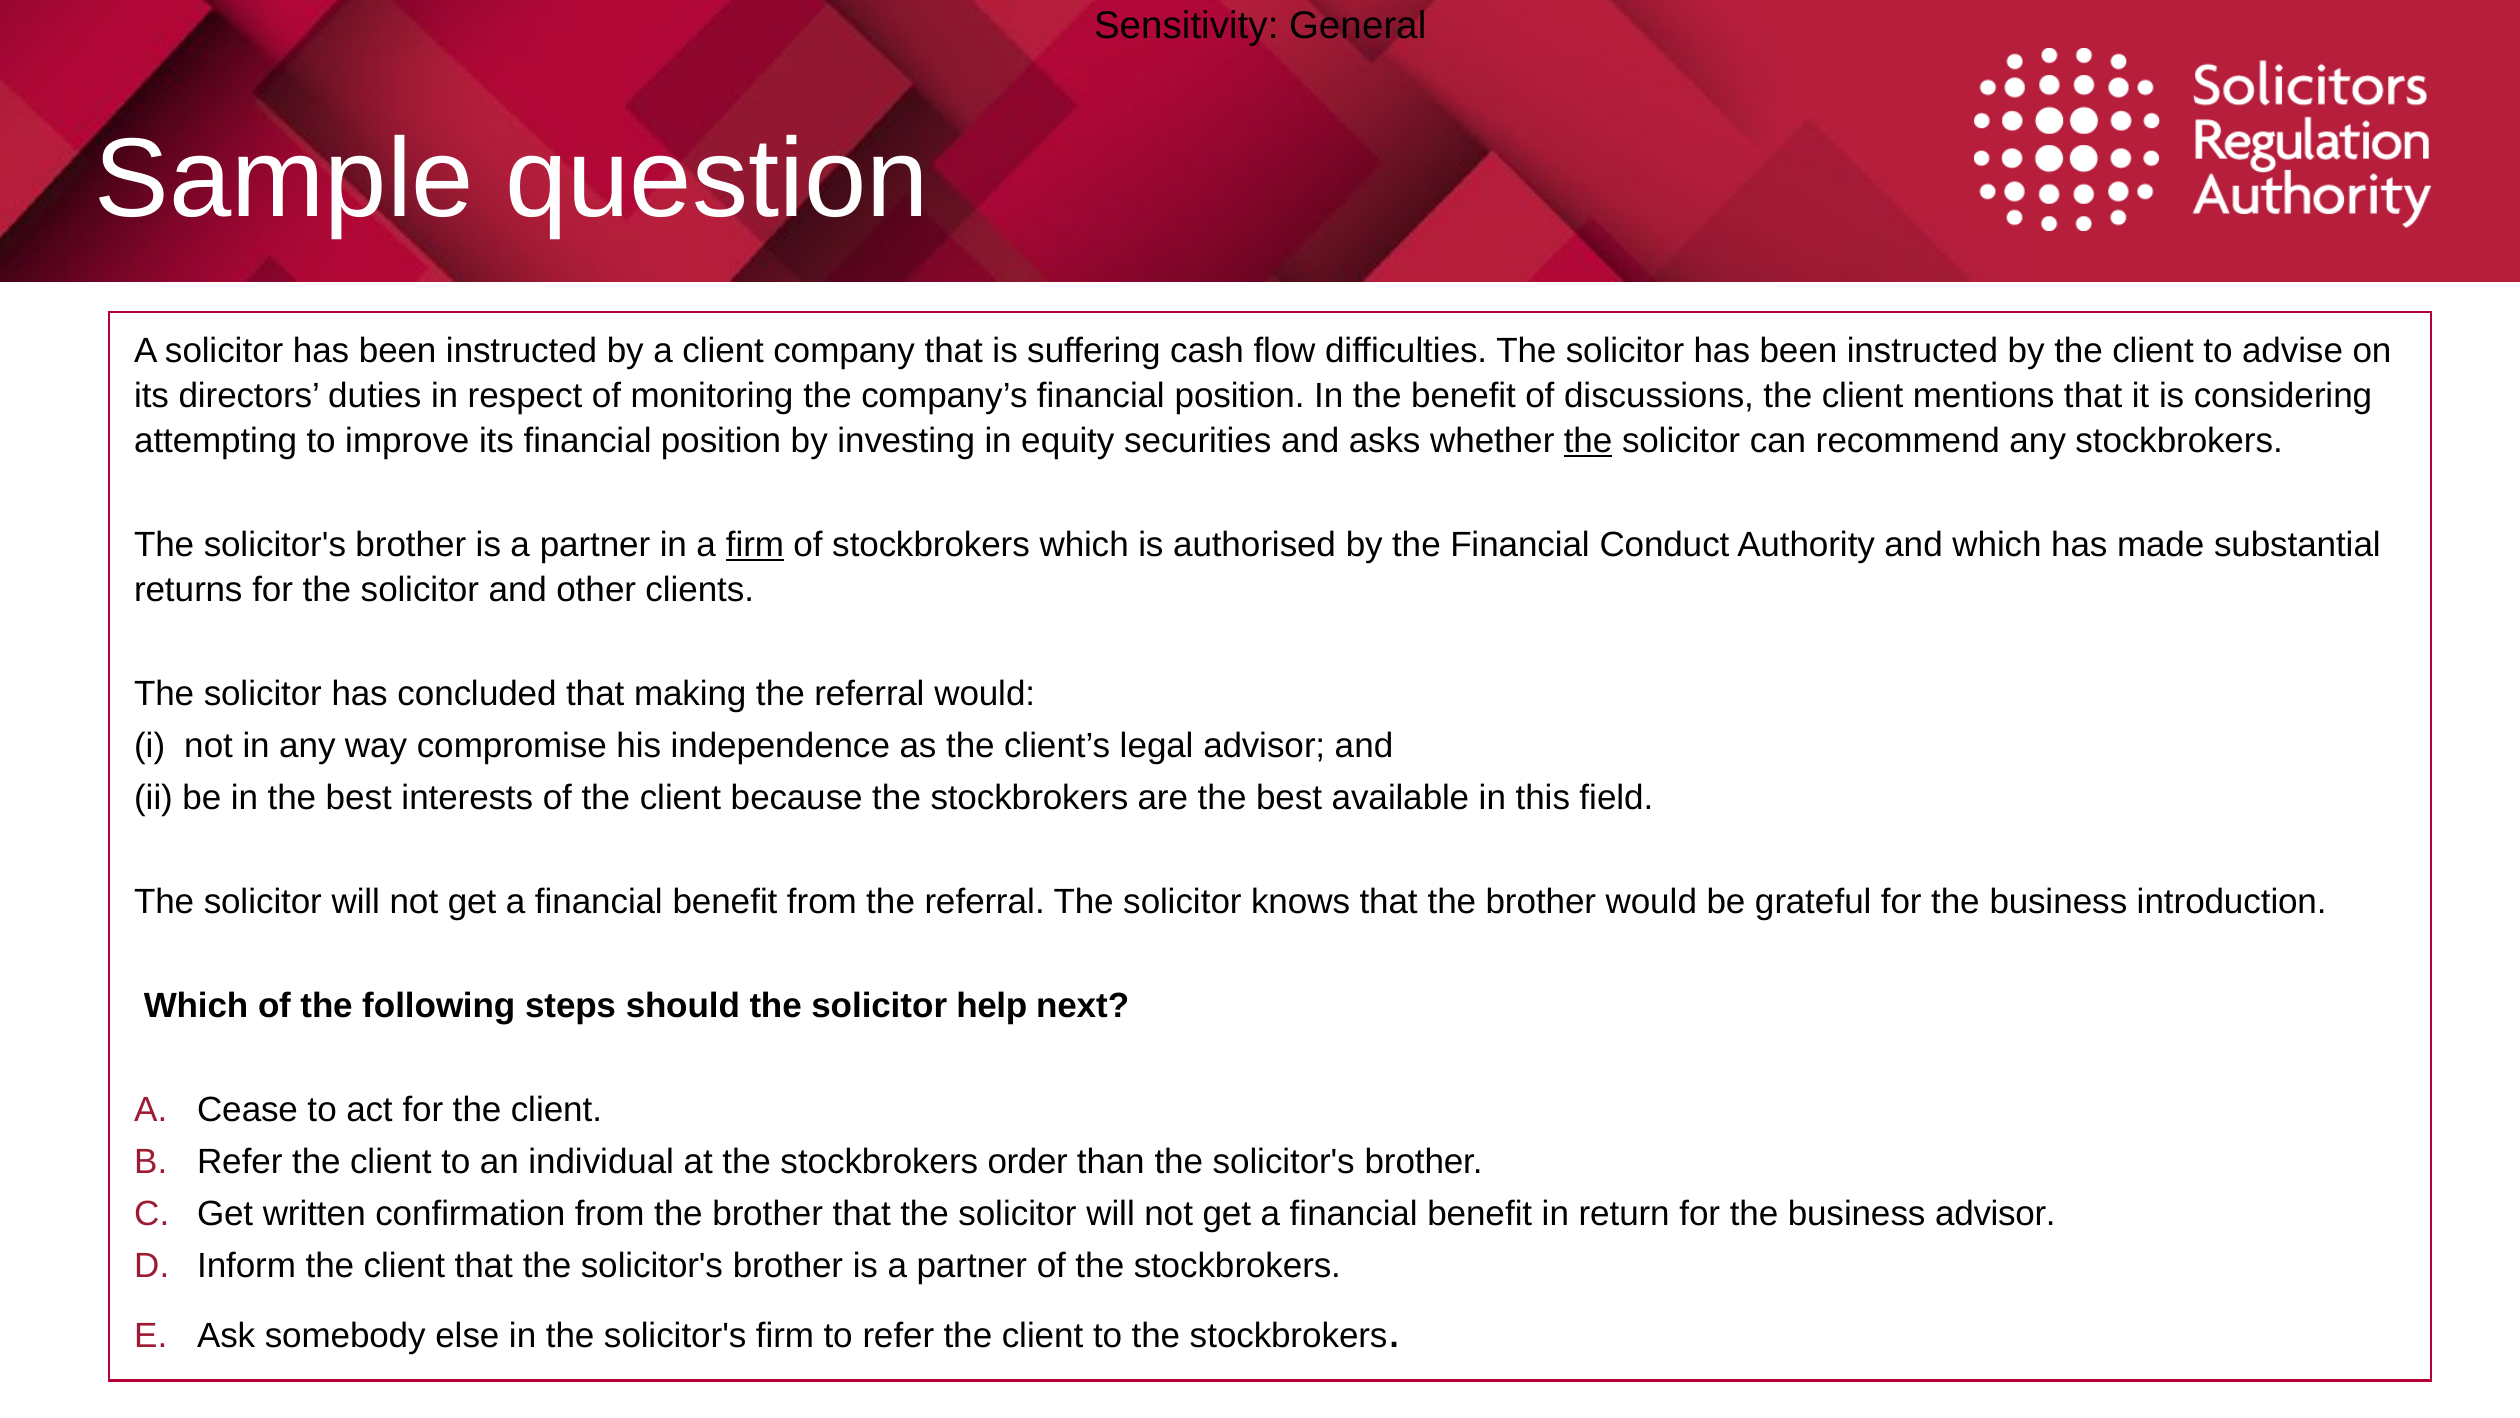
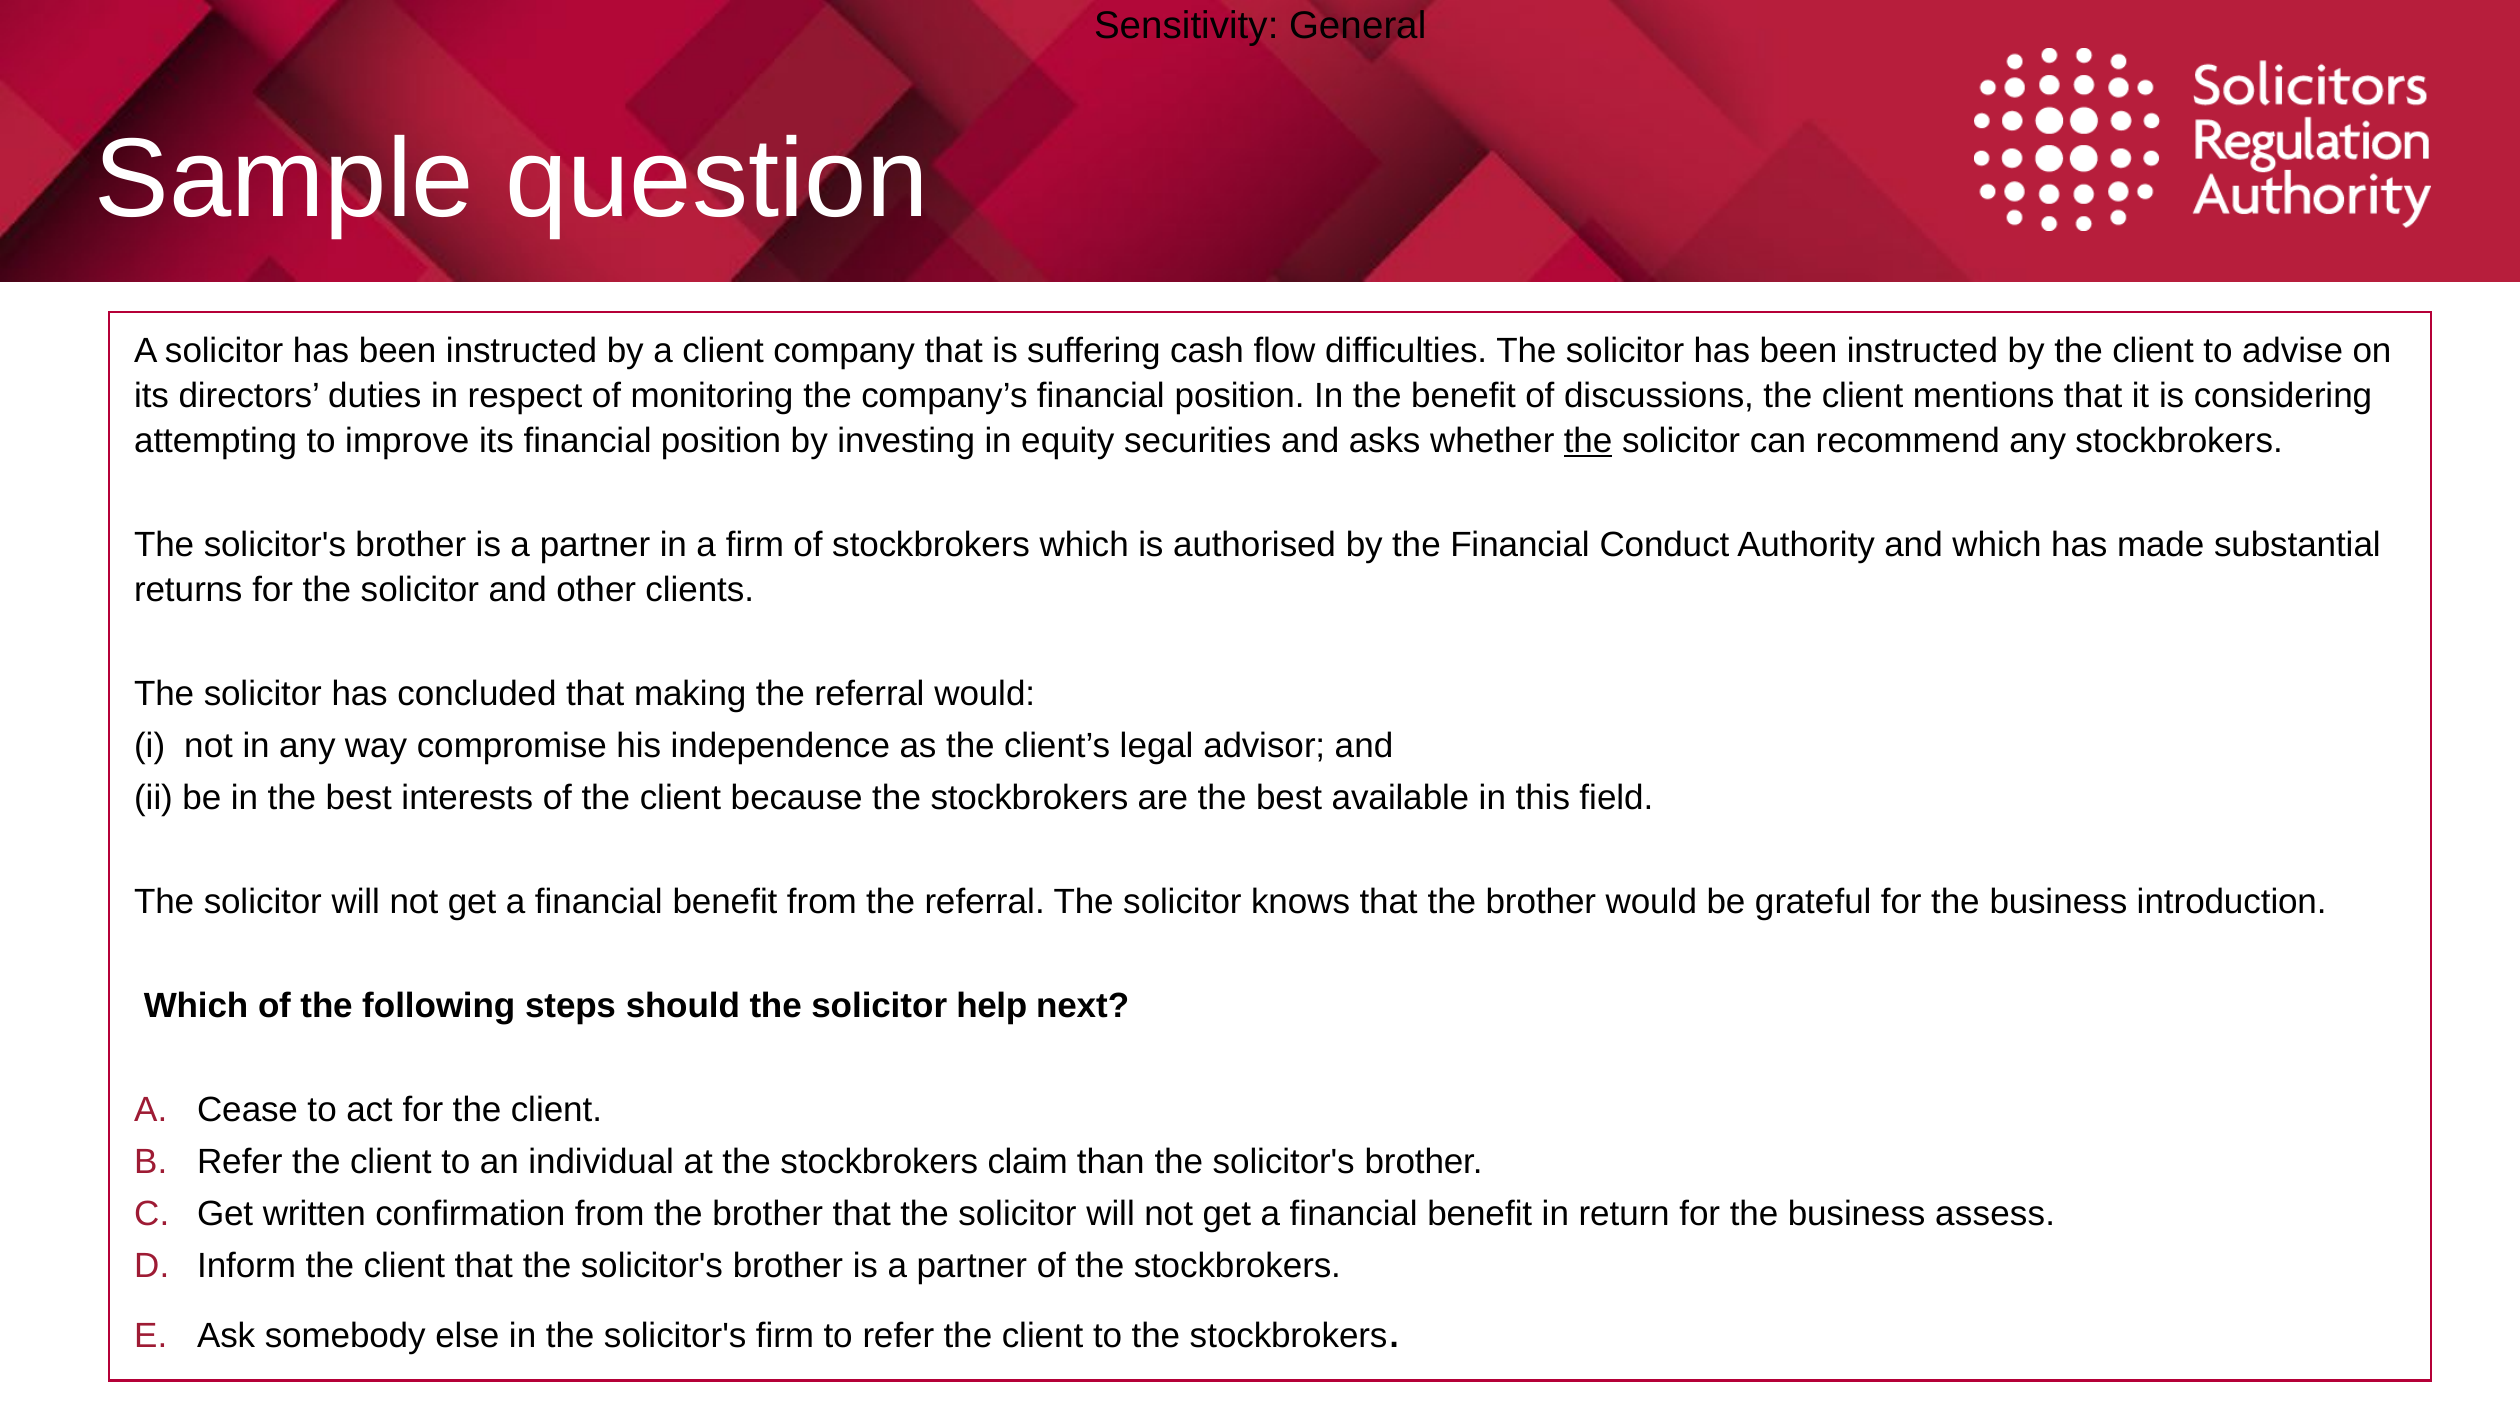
firm at (755, 545) underline: present -> none
order: order -> claim
business advisor: advisor -> assess
